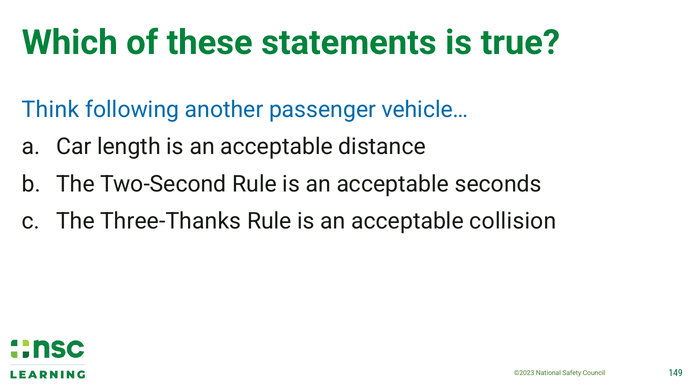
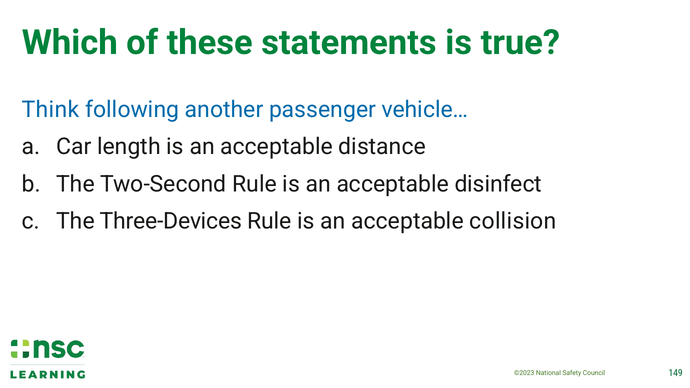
seconds: seconds -> disinfect
Three-Thanks: Three-Thanks -> Three-Devices
